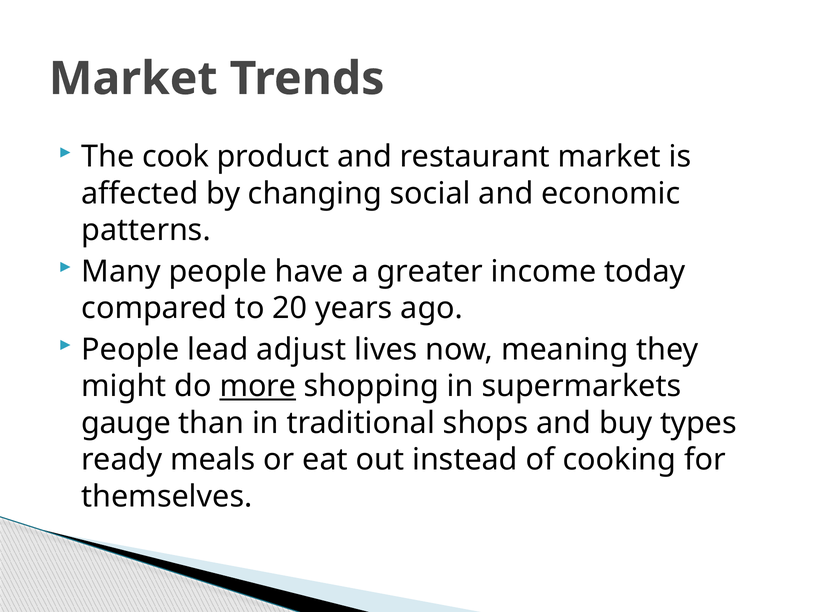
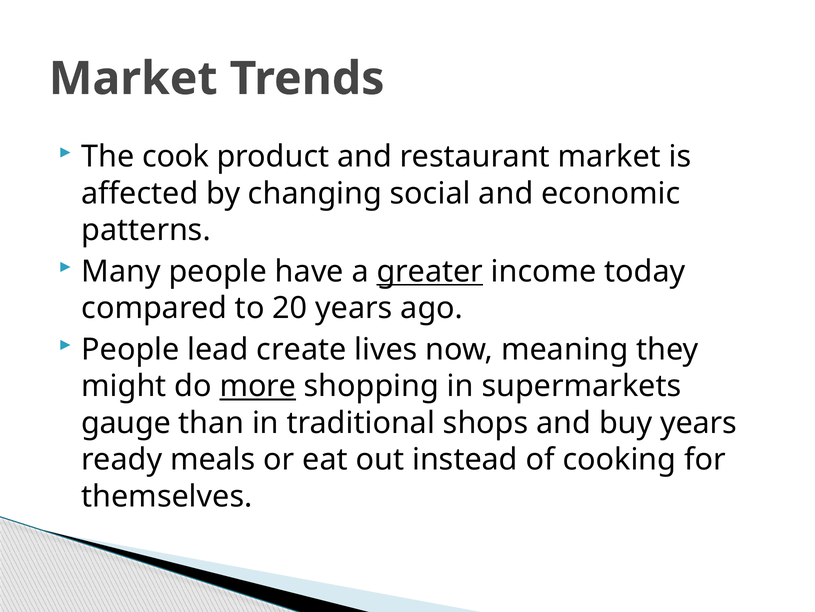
greater underline: none -> present
adjust: adjust -> create
buy types: types -> years
